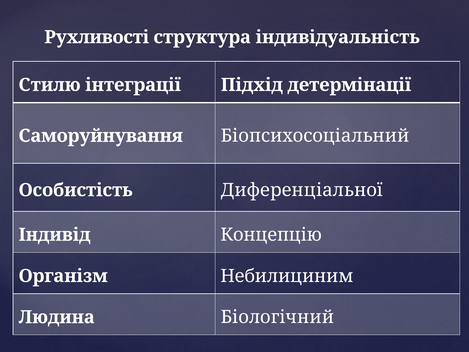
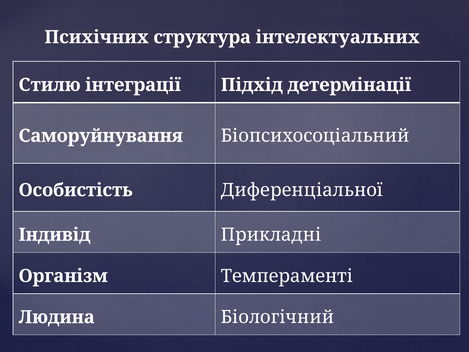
Рухливості: Рухливості -> Психічних
індивідуальність: індивідуальність -> інтелектуальних
Концепцію: Концепцію -> Прикладні
Небилициним: Небилициним -> Темпераменті
